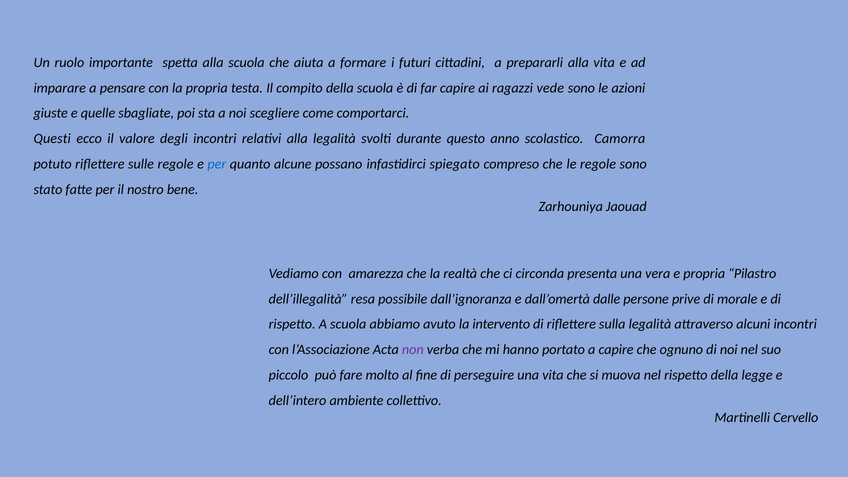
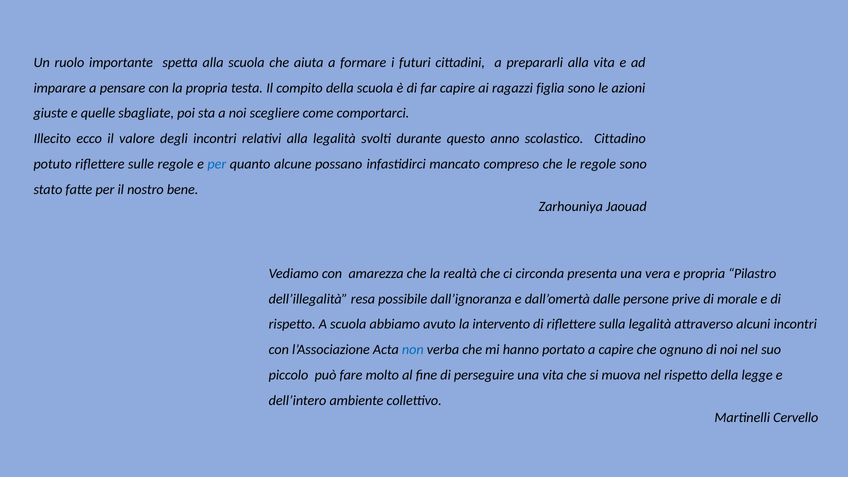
vede: vede -> figlia
Questi: Questi -> Illecito
Camorra: Camorra -> Cittadino
spiegato: spiegato -> mancato
non colour: purple -> blue
